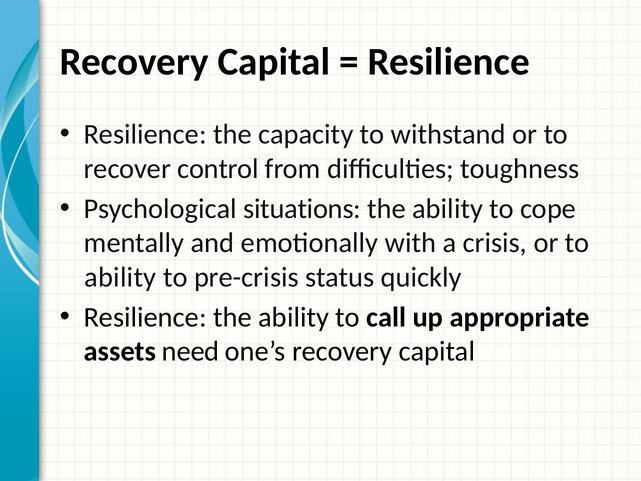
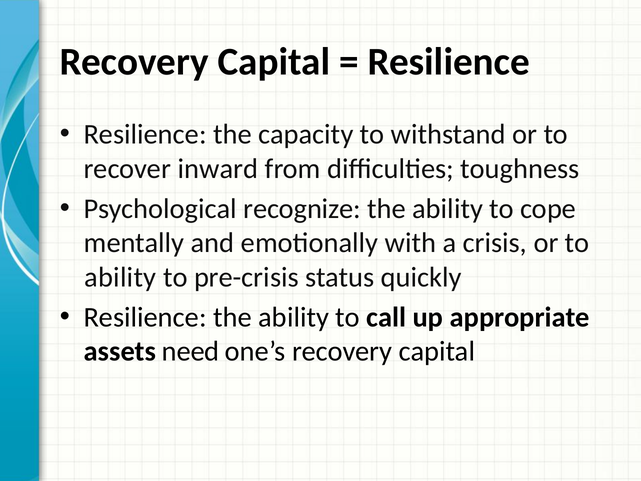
control: control -> inward
situations: situations -> recognize
